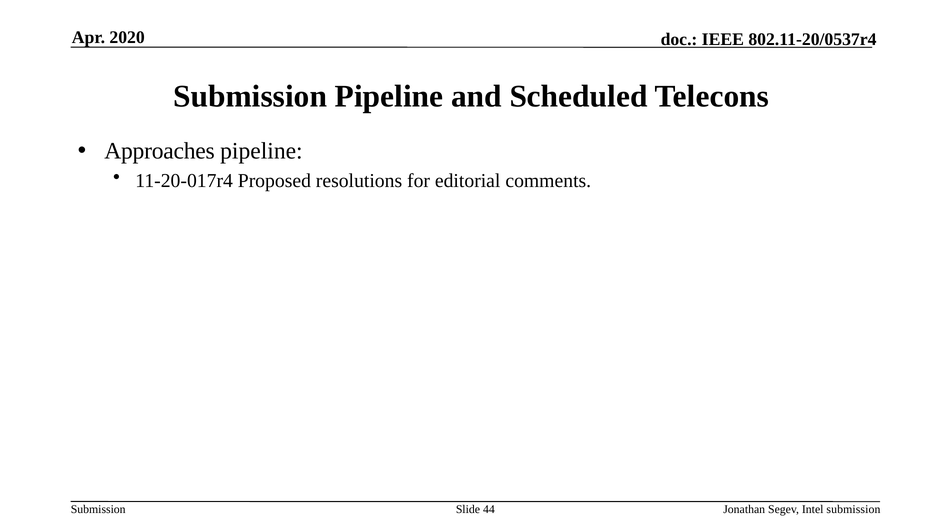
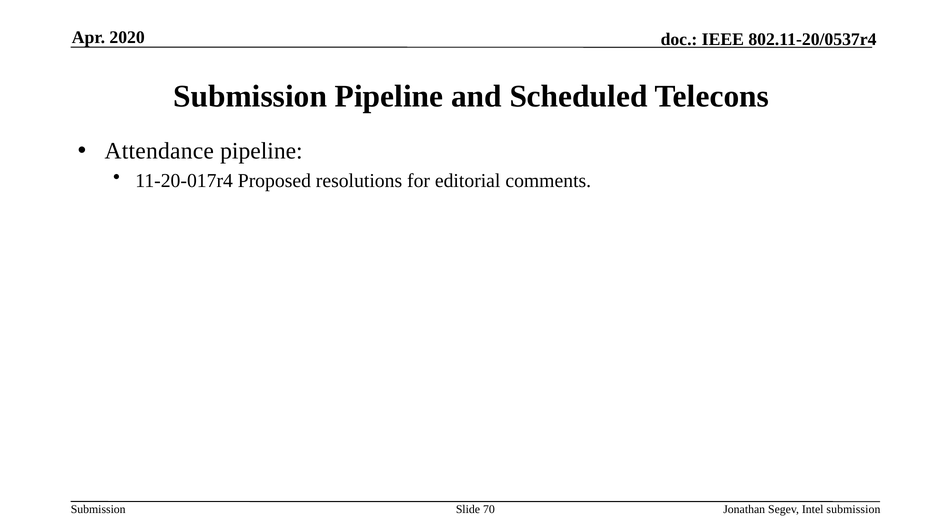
Approaches: Approaches -> Attendance
44: 44 -> 70
